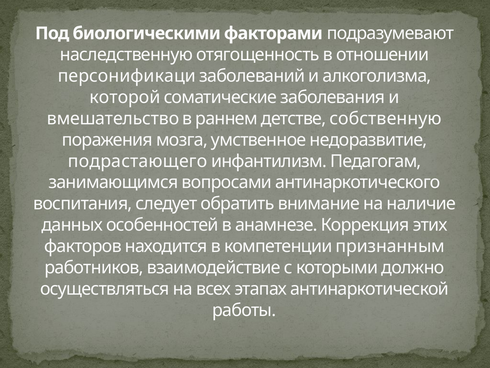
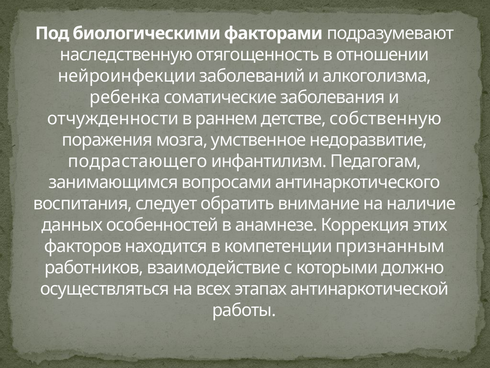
персонификаци: персонификаци -> нейроинфекции
которой: которой -> ребенка
вмешательство: вмешательство -> отчужденности
